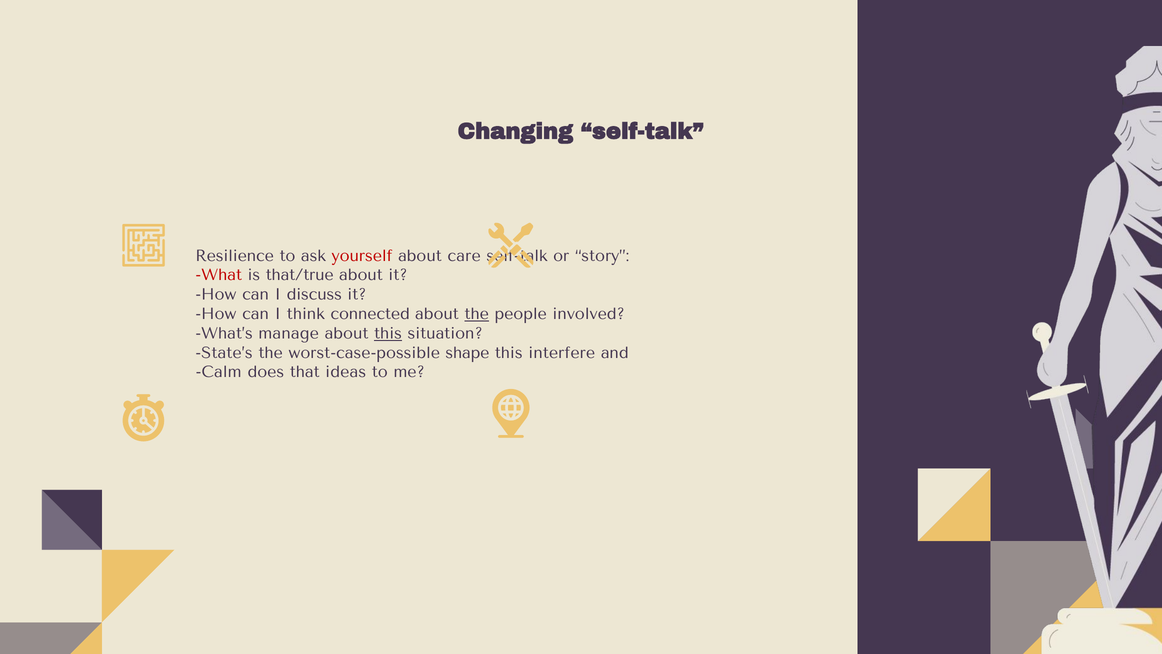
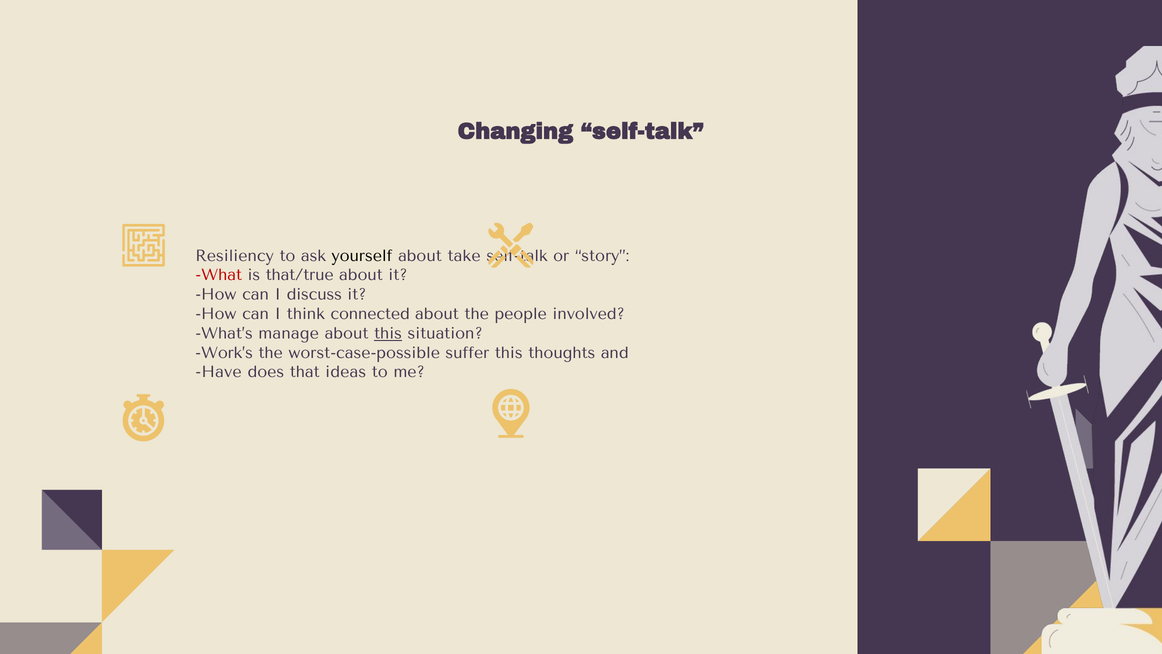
Resilience: Resilience -> Resiliency
yourself colour: red -> black
care: care -> take
the at (477, 314) underline: present -> none
State’s: State’s -> Work’s
shape: shape -> suffer
interfere: interfere -> thoughts
Calm: Calm -> Have
